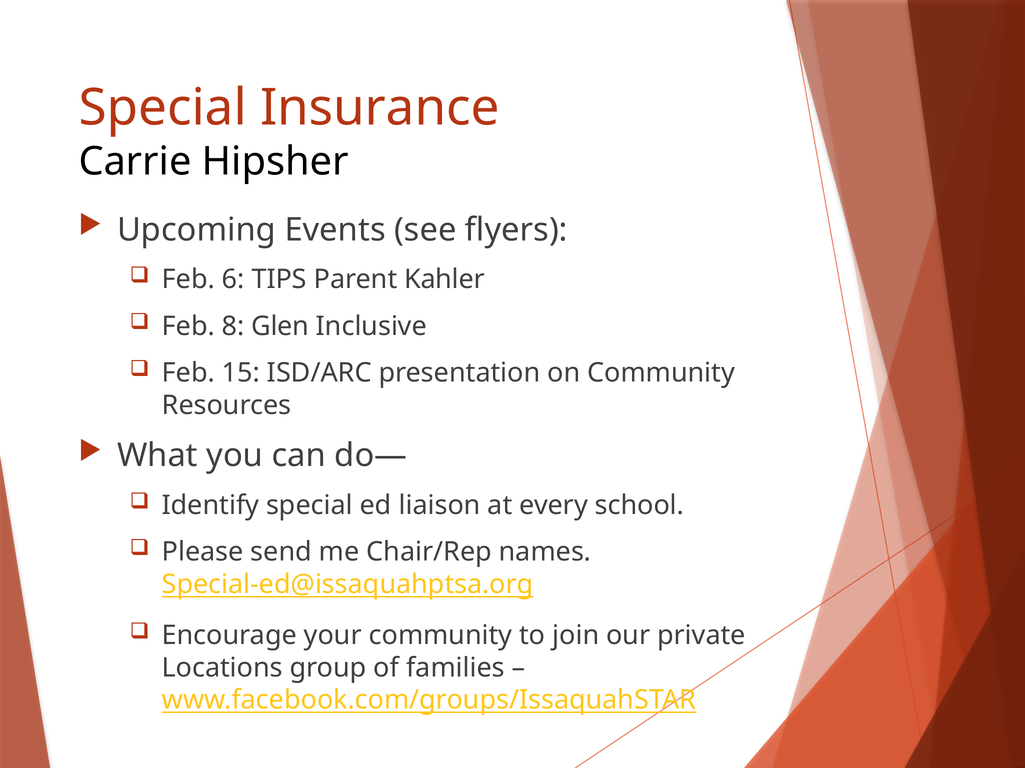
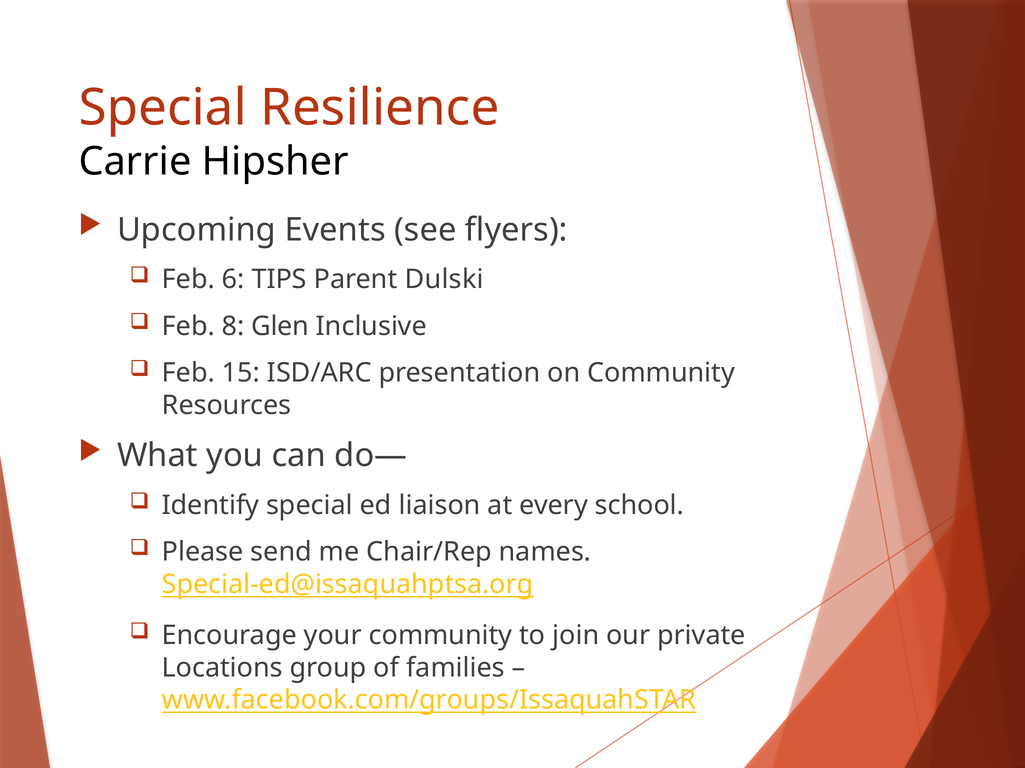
Insurance: Insurance -> Resilience
Kahler: Kahler -> Dulski
